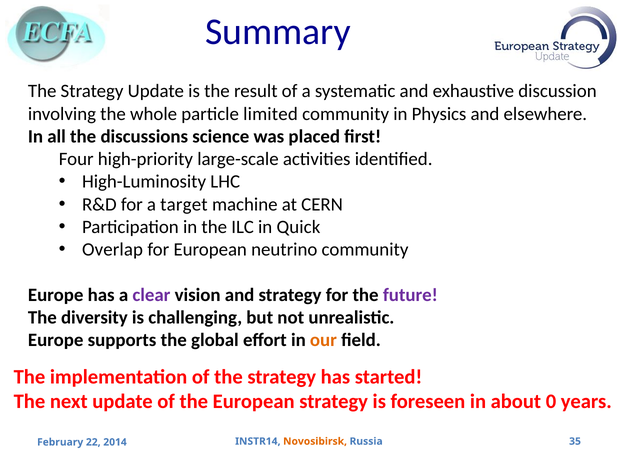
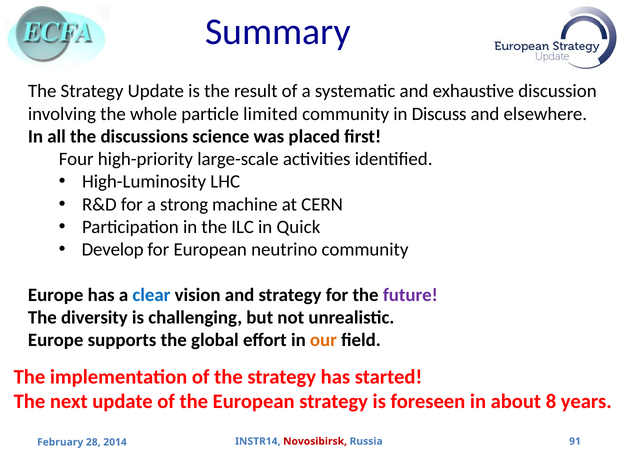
Physics: Physics -> Discuss
target: target -> strong
Overlap: Overlap -> Develop
clear colour: purple -> blue
0: 0 -> 8
Novosibirsk colour: orange -> red
35: 35 -> 91
22: 22 -> 28
